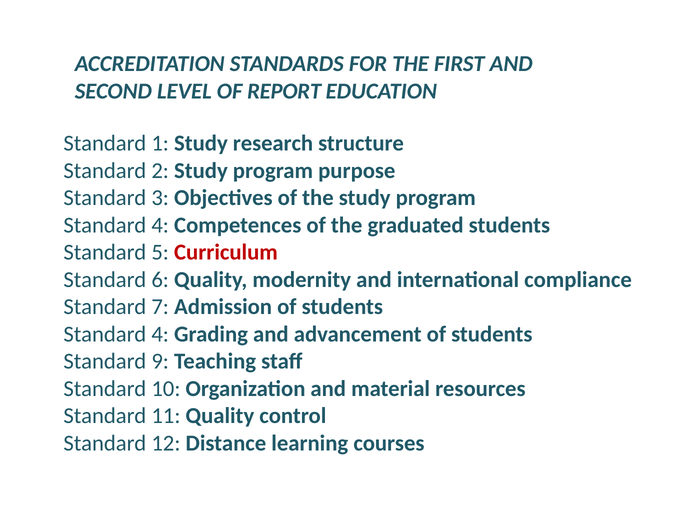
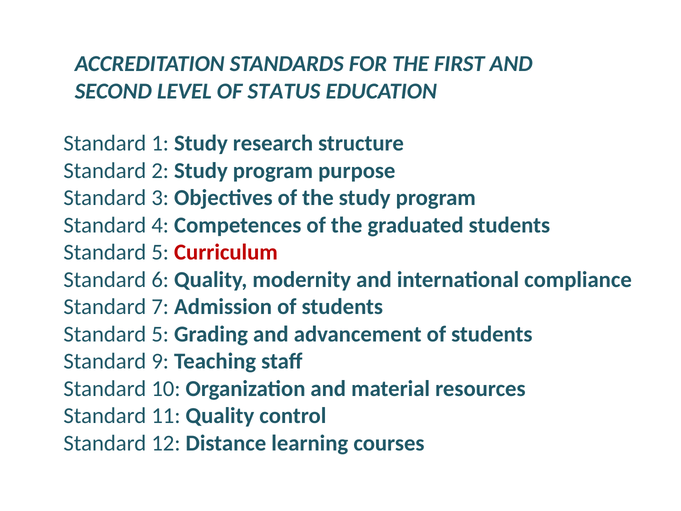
REPORT: REPORT -> STATUS
4 at (160, 334): 4 -> 5
